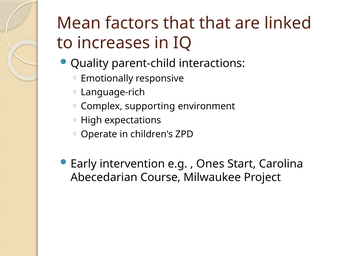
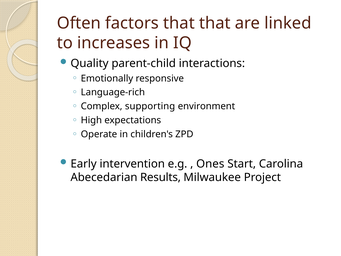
Mean: Mean -> Often
Course: Course -> Results
